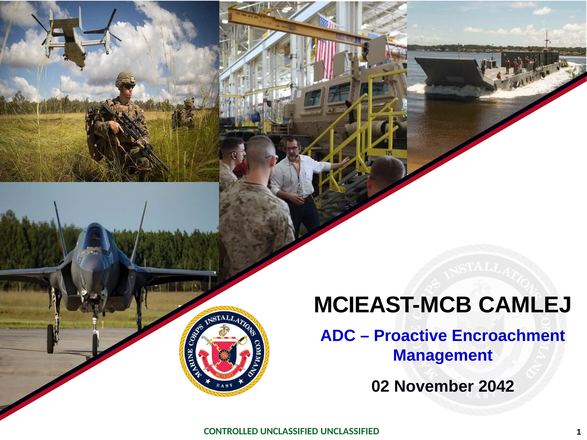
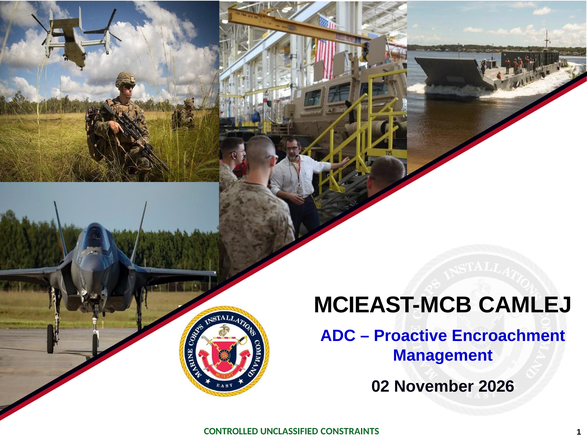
2042: 2042 -> 2026
UNCLASSIFIED UNCLASSIFIED: UNCLASSIFIED -> CONSTRAINTS
